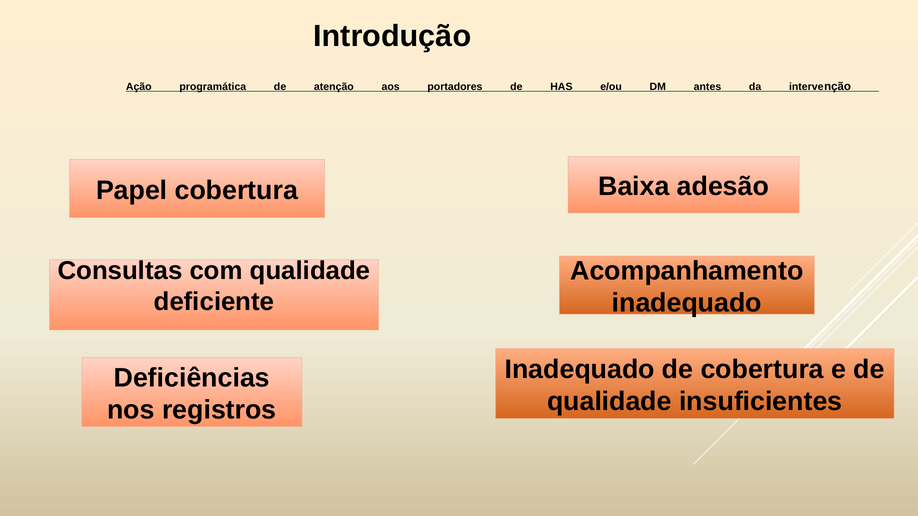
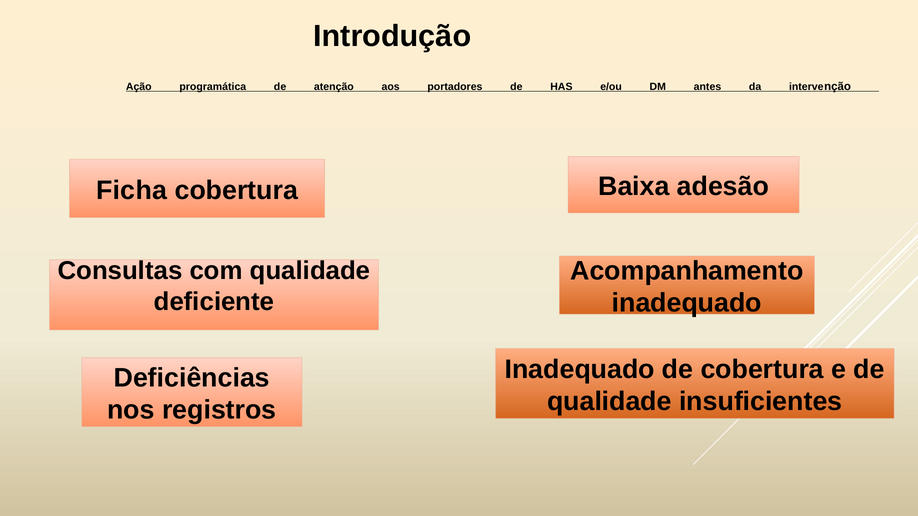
Papel: Papel -> Ficha
